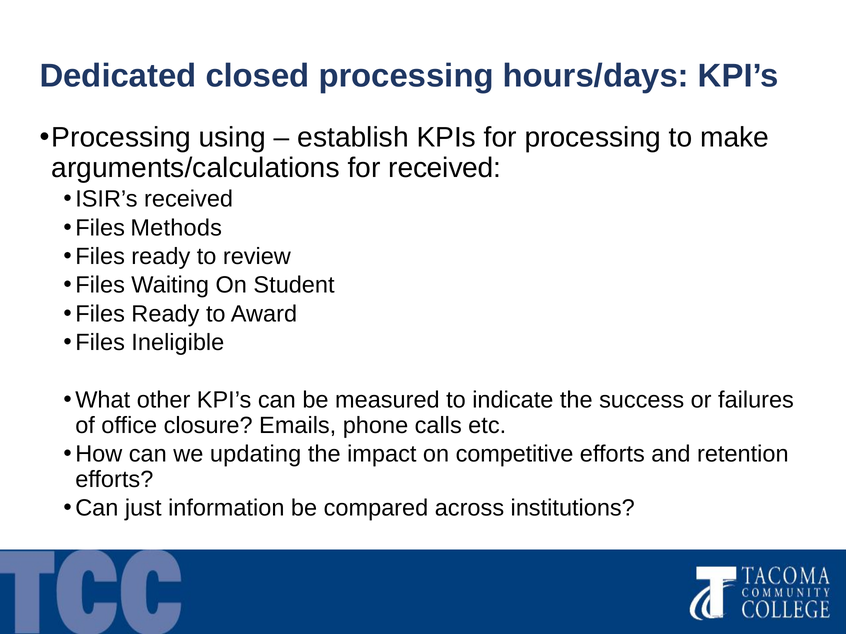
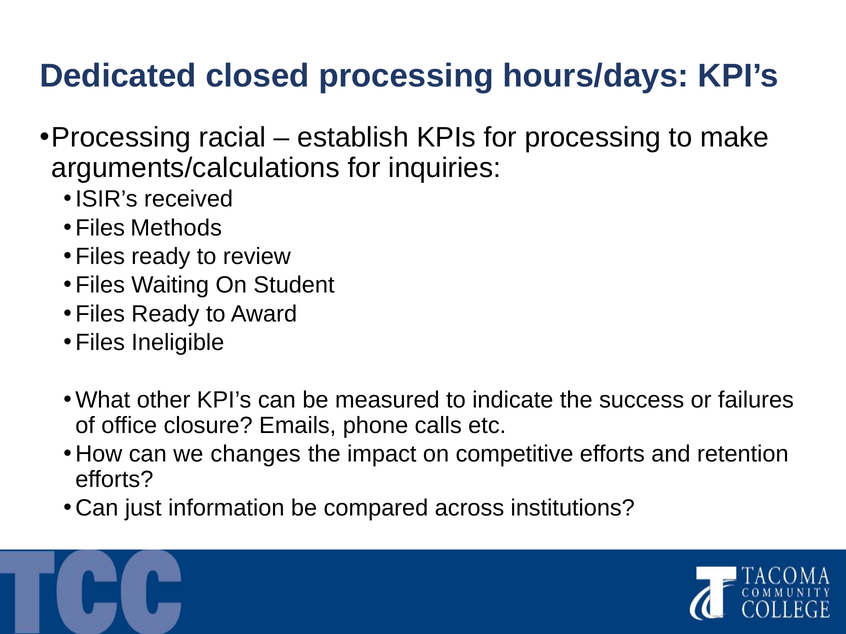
using: using -> racial
for received: received -> inquiries
updating: updating -> changes
